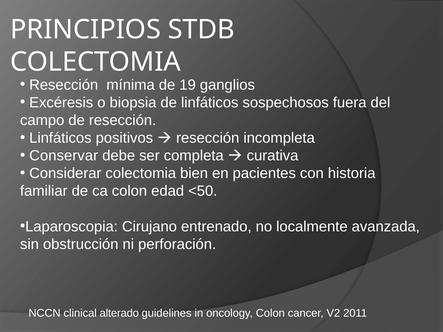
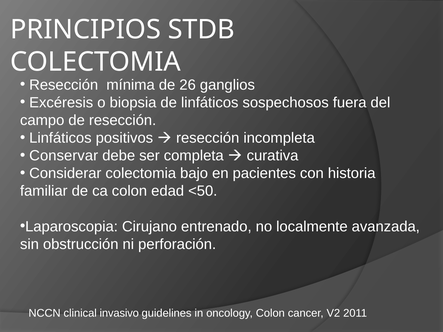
19: 19 -> 26
bien: bien -> bajo
alterado: alterado -> invasivo
